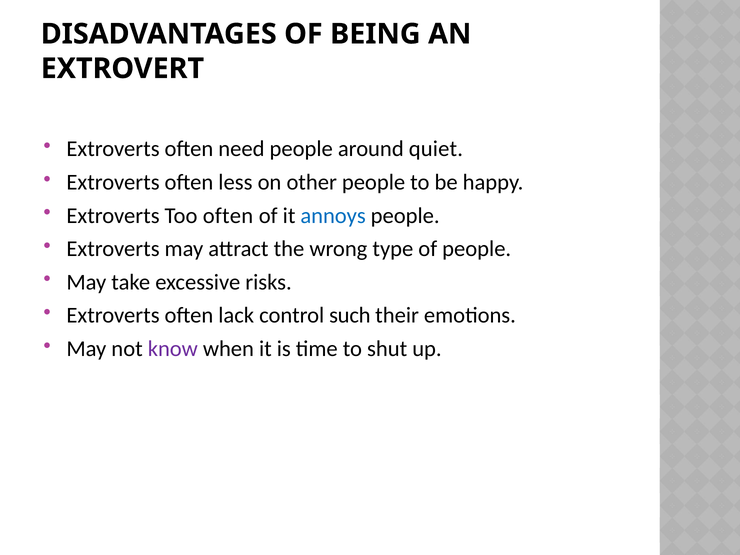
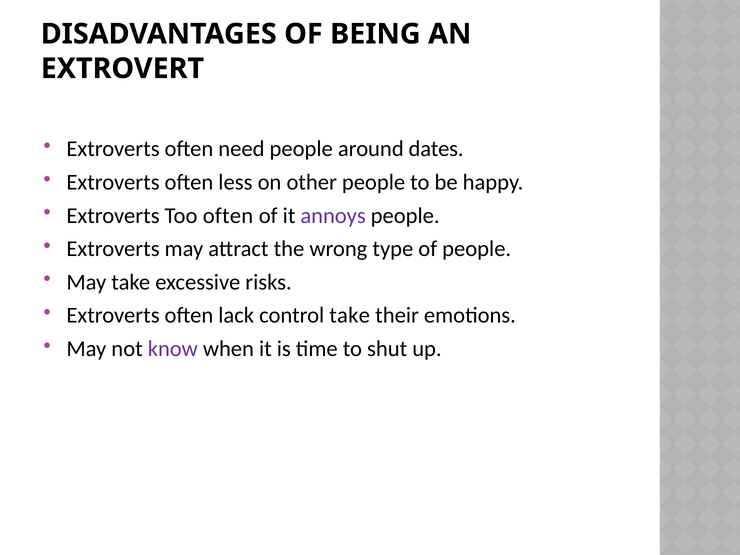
quiet: quiet -> dates
annoys colour: blue -> purple
control such: such -> take
